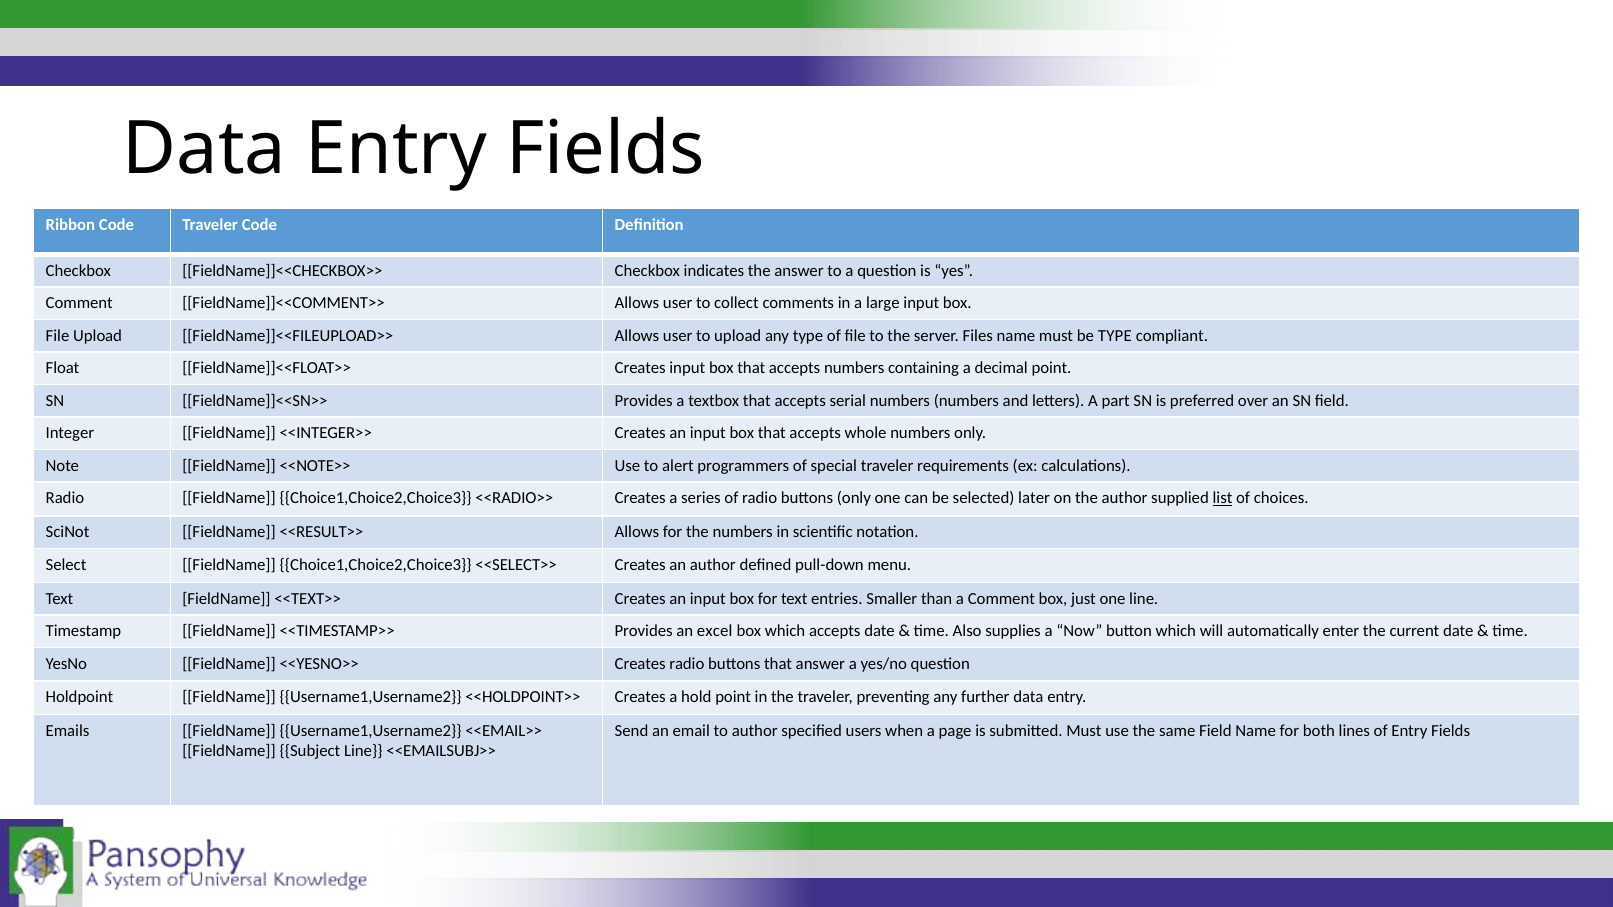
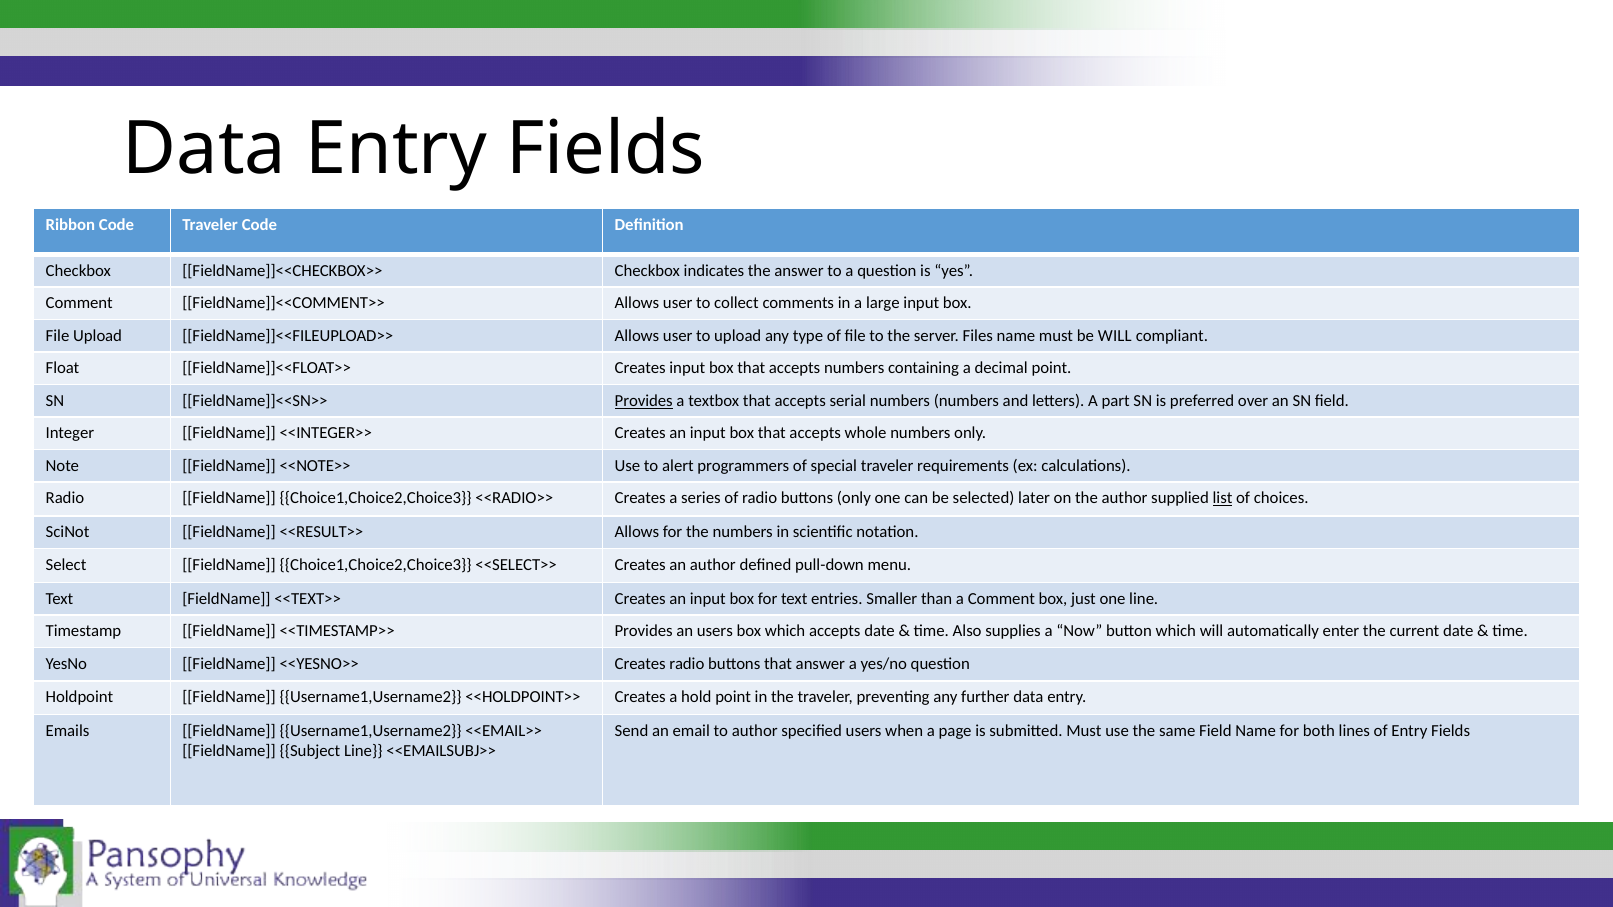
be TYPE: TYPE -> WILL
Provides at (644, 401) underline: none -> present
an excel: excel -> users
